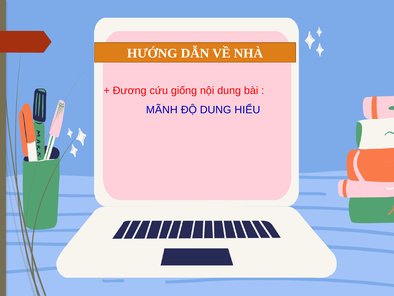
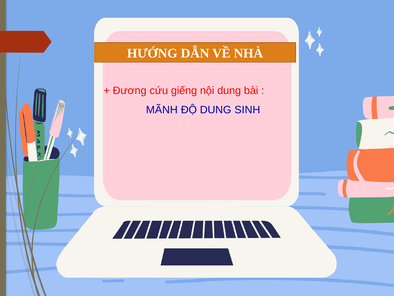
giống: giống -> giếng
HIỂU: HIỂU -> SINH
